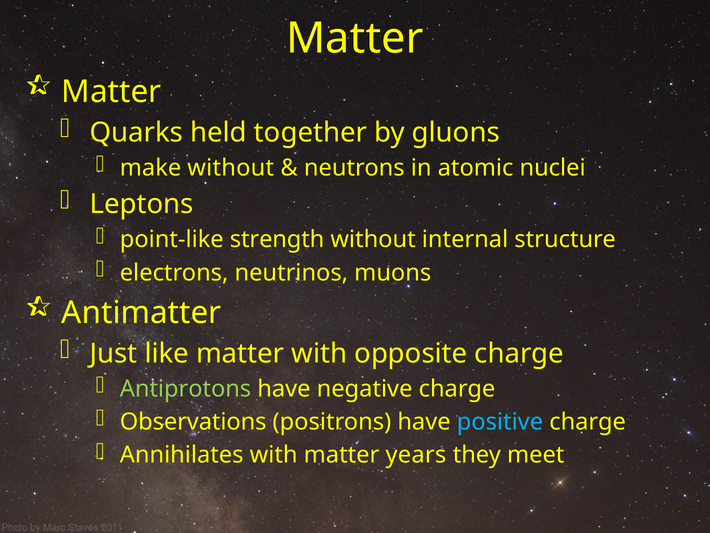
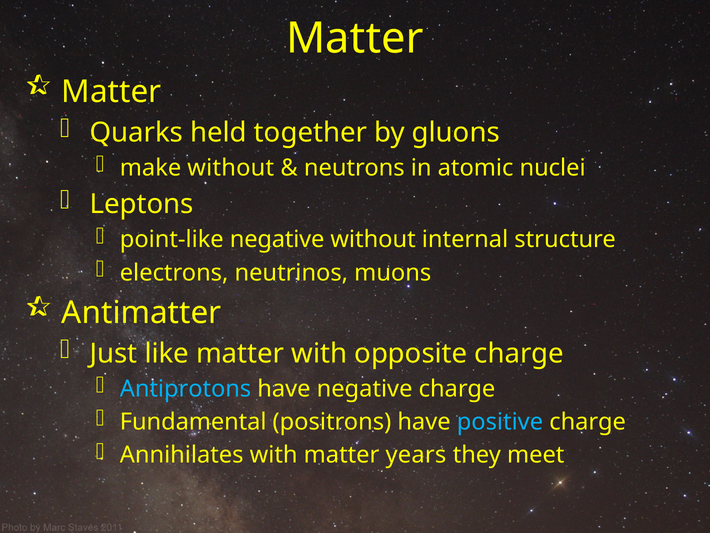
point-like strength: strength -> negative
Antiprotons colour: light green -> light blue
Observations: Observations -> Fundamental
